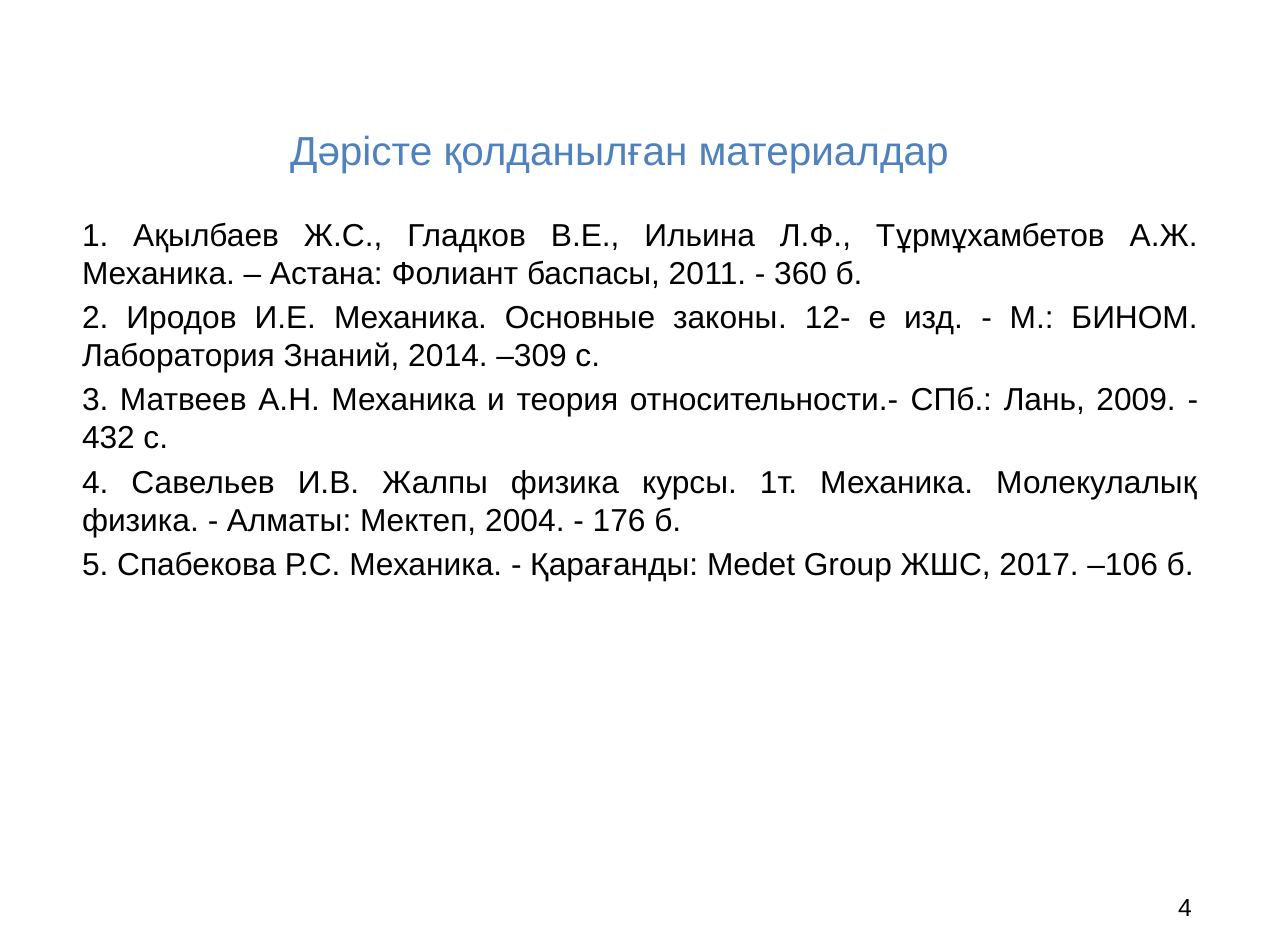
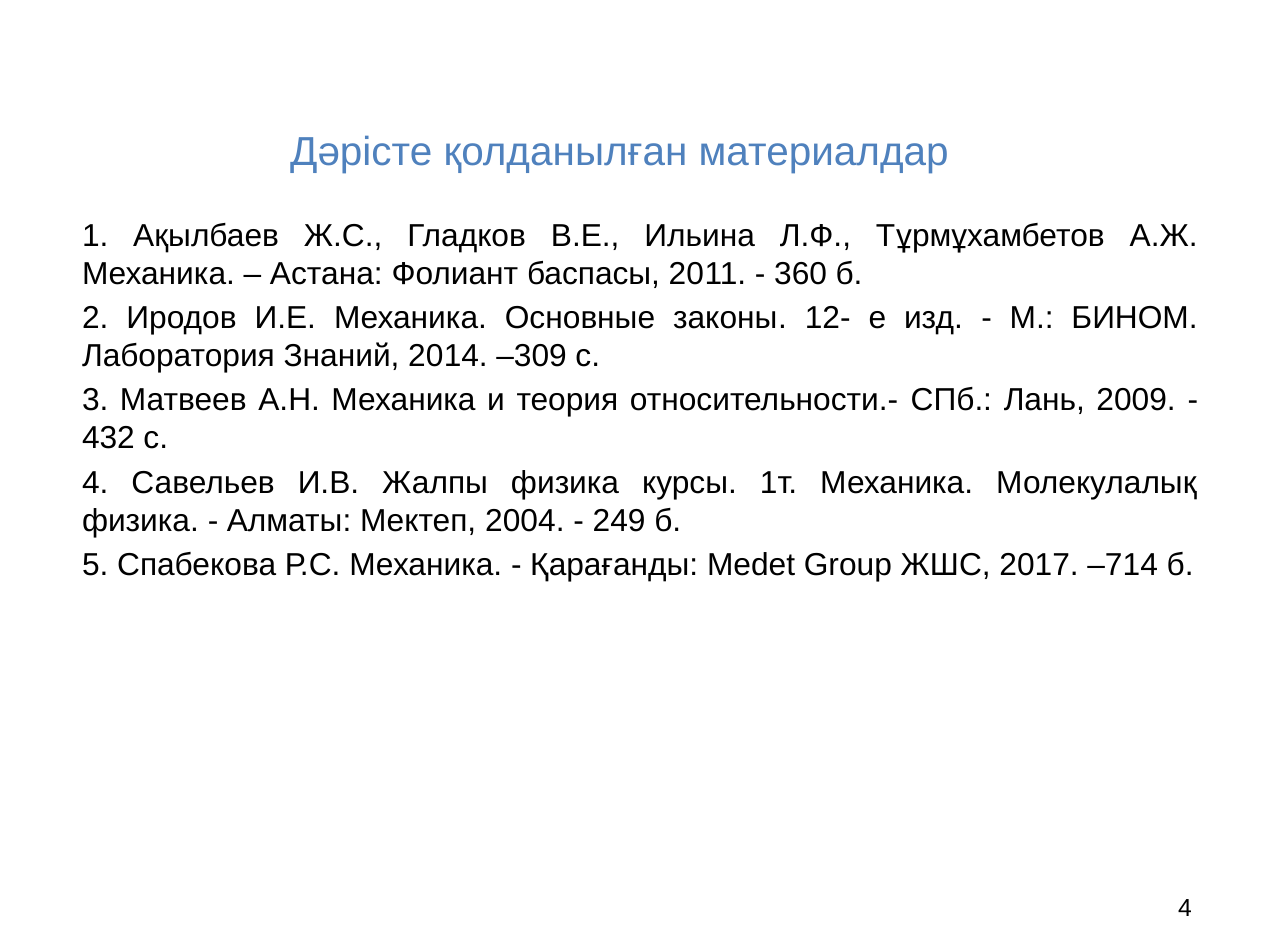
176: 176 -> 249
–106: –106 -> –714
